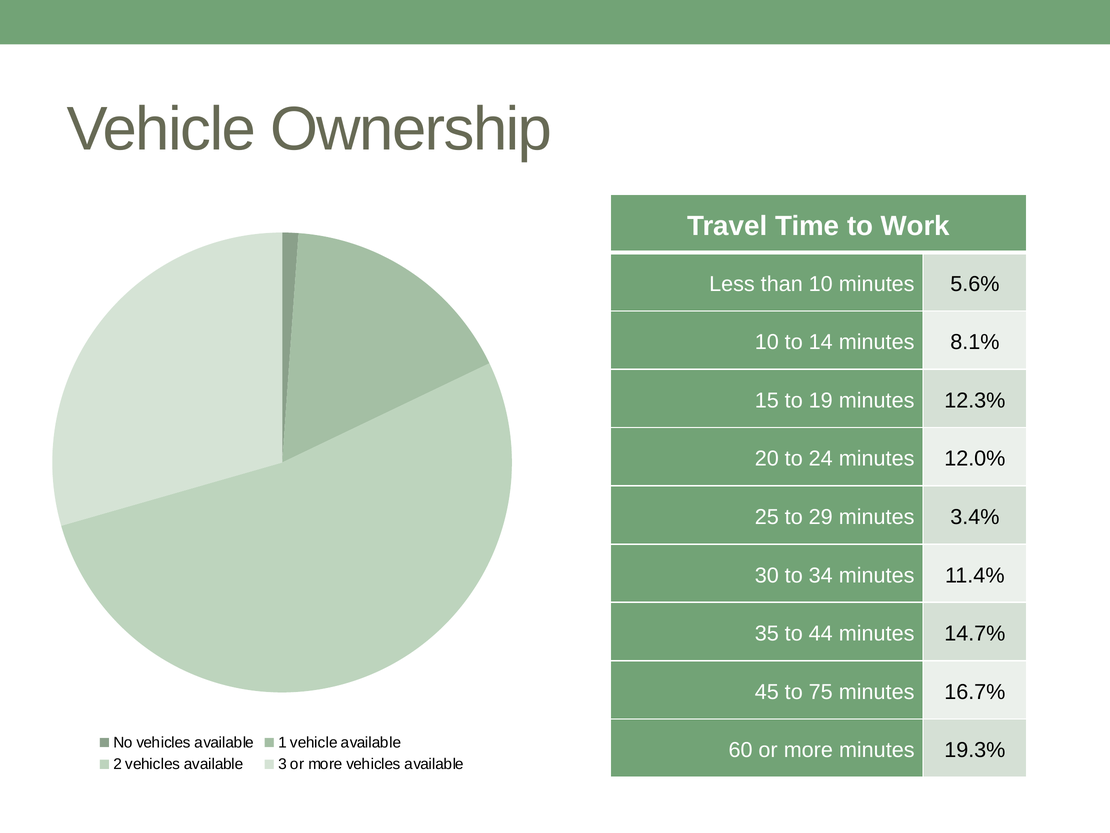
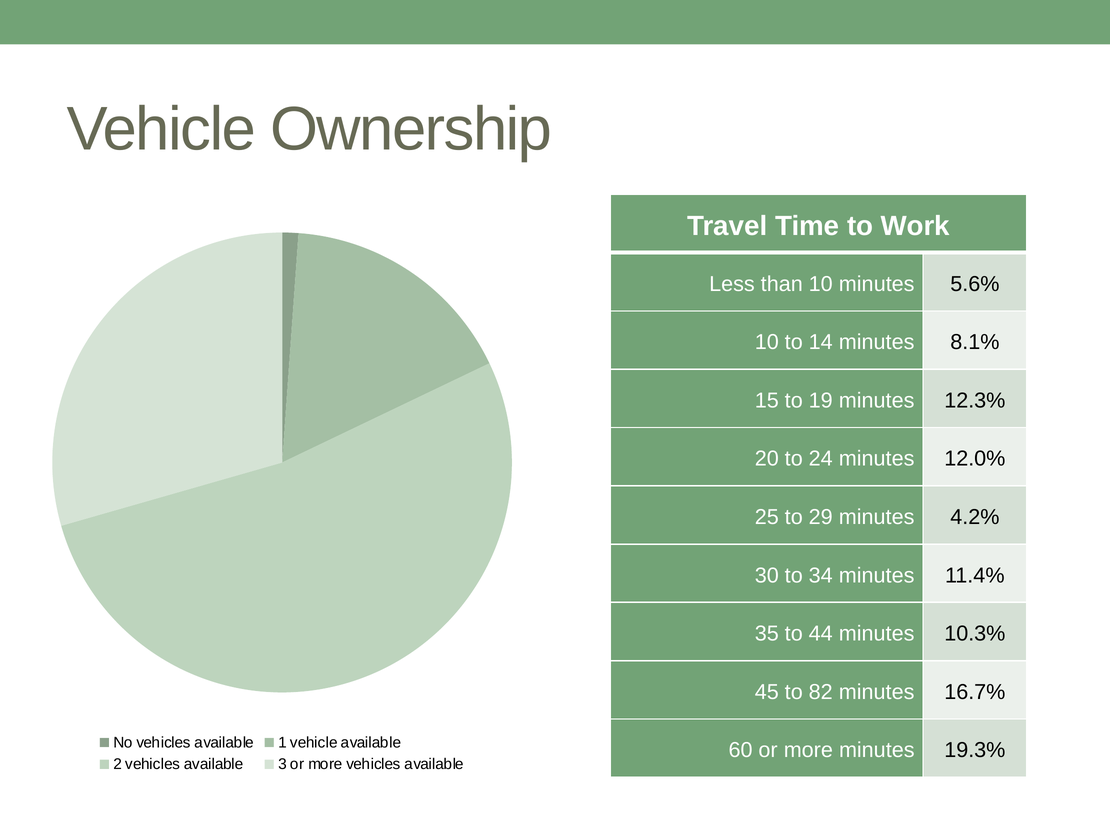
3.4%: 3.4% -> 4.2%
14.7%: 14.7% -> 10.3%
75: 75 -> 82
